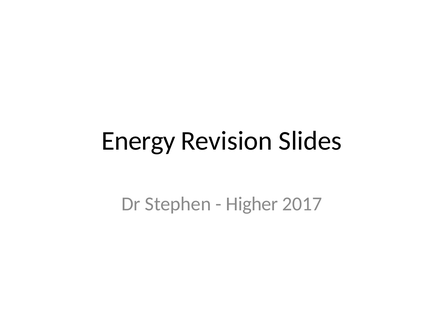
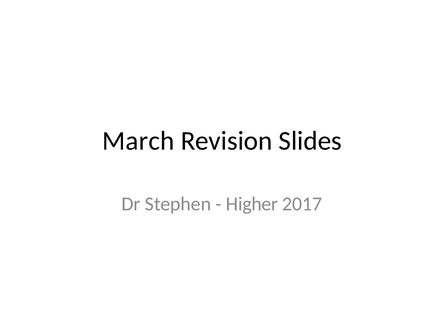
Energy: Energy -> March
